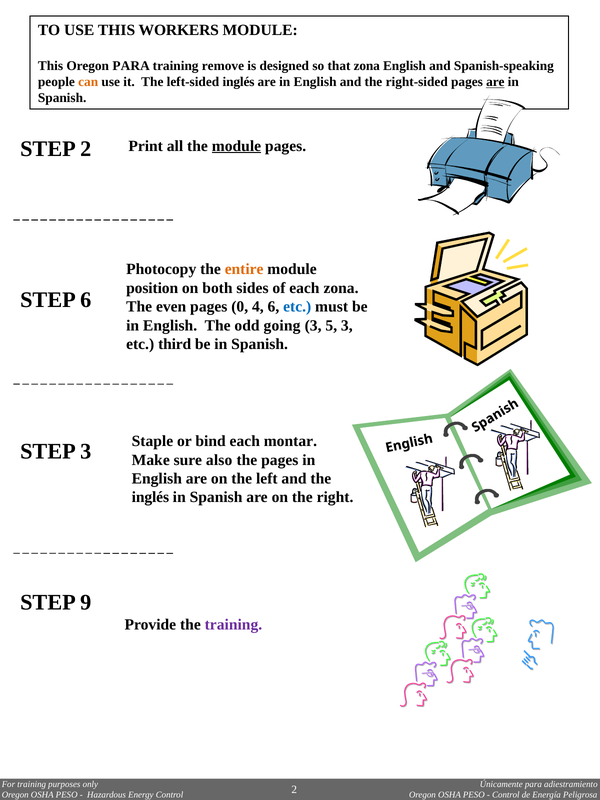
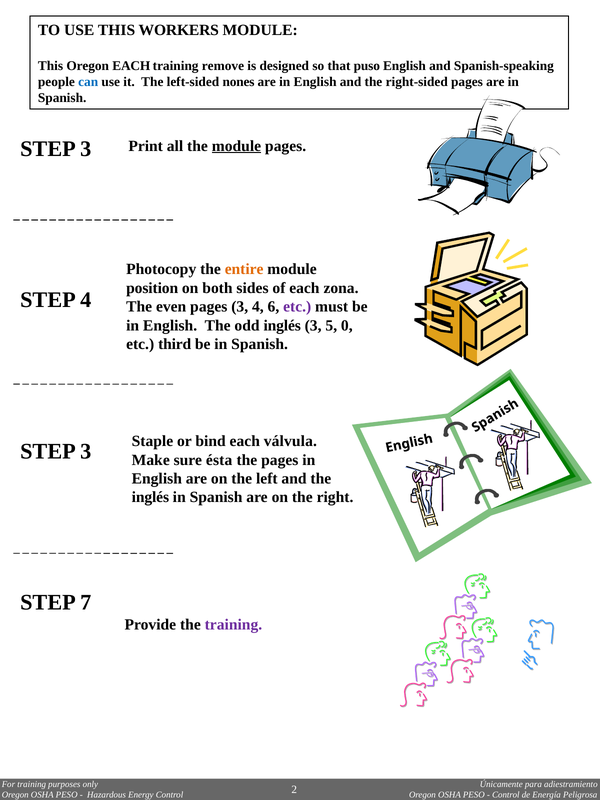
Oregon PARA: PARA -> EACH
that zona: zona -> puso
can colour: orange -> blue
left-sided inglés: inglés -> nones
are at (495, 82) underline: present -> none
2 at (86, 149): 2 -> 3
STEP 6: 6 -> 4
pages 0: 0 -> 3
etc at (297, 307) colour: blue -> purple
odd going: going -> inglés
5 3: 3 -> 0
montar: montar -> válvula
also: also -> ésta
9: 9 -> 7
